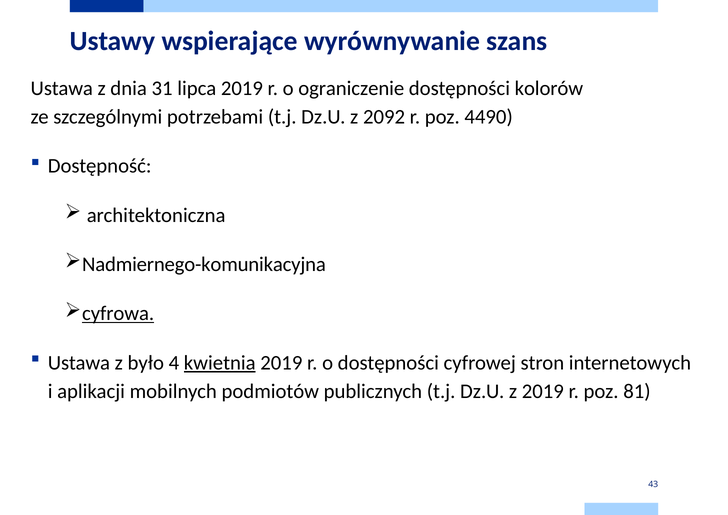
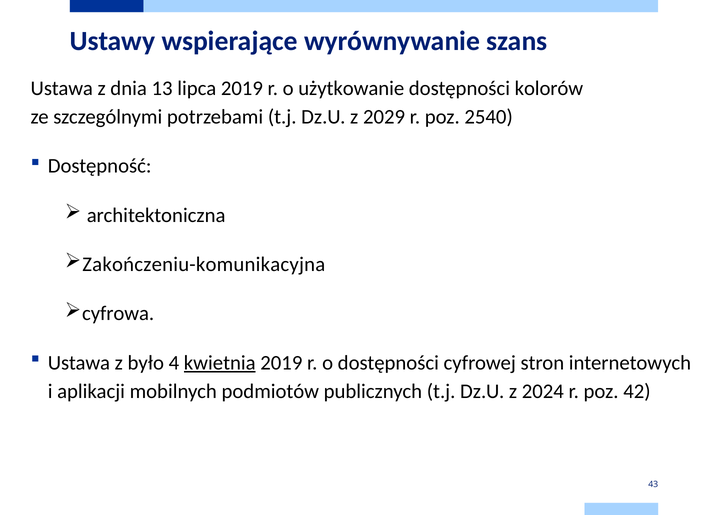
31: 31 -> 13
ograniczenie: ograniczenie -> użytkowanie
2092: 2092 -> 2029
4490: 4490 -> 2540
Nadmiernego-komunikacyjna: Nadmiernego-komunikacyjna -> Zakończeniu-komunikacyjna
cyfrowa underline: present -> none
z 2019: 2019 -> 2024
81: 81 -> 42
